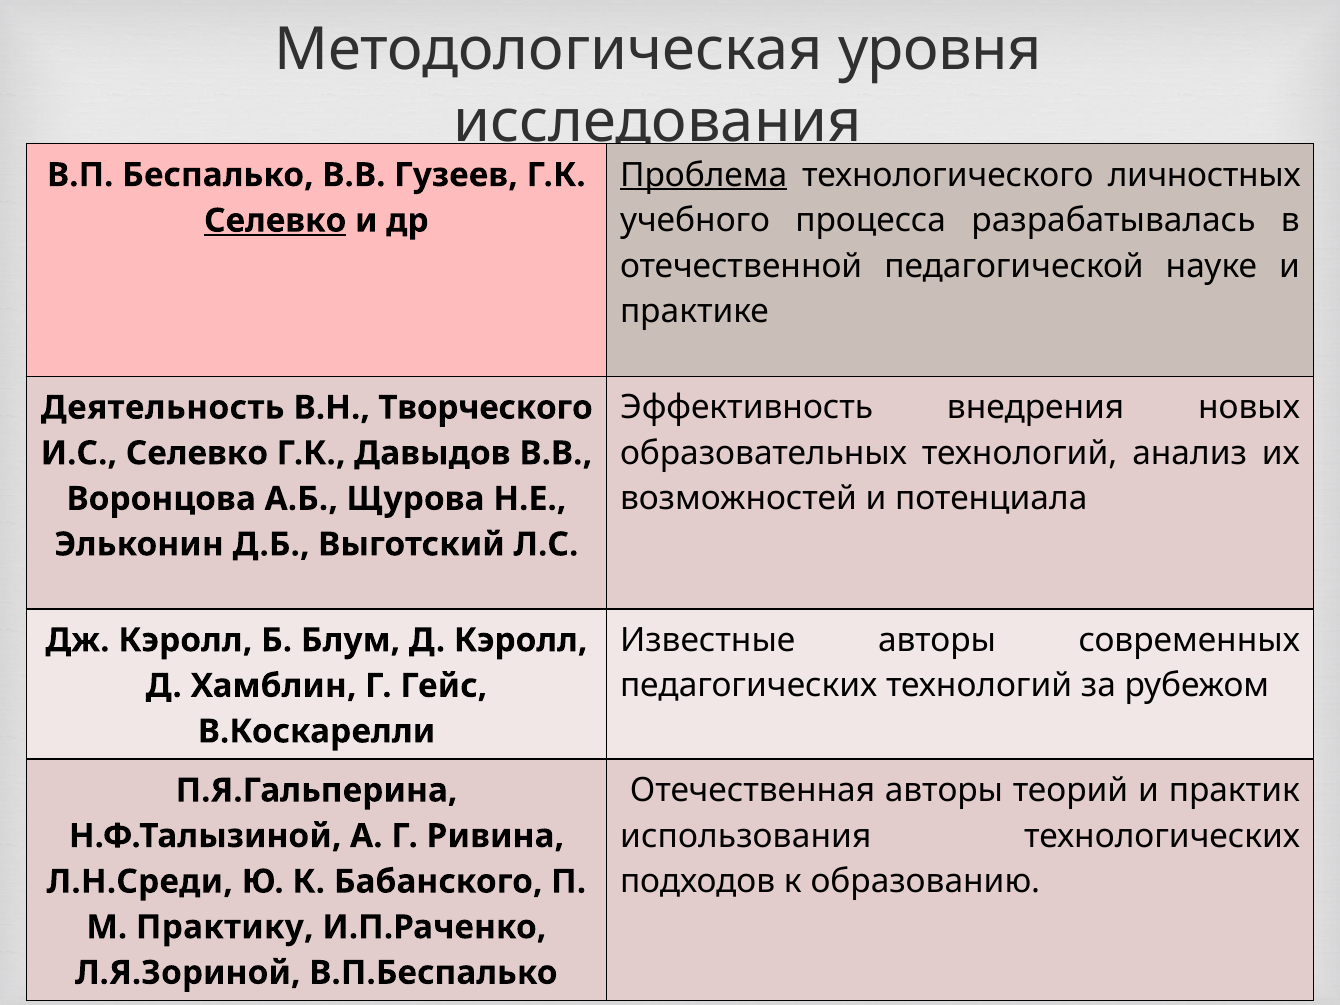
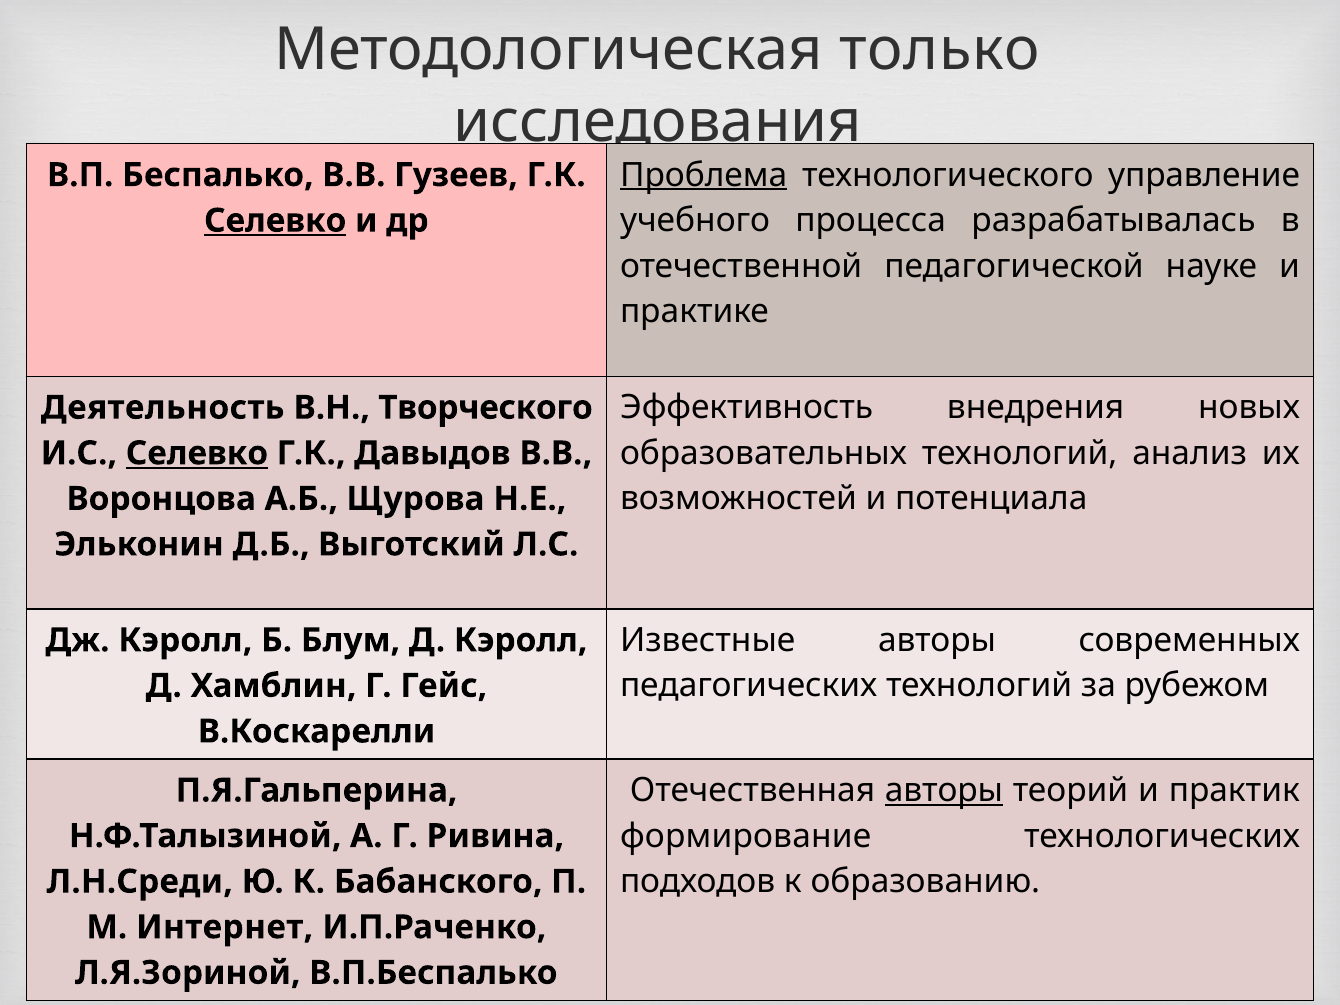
уровня: уровня -> только
личностных: личностных -> управление
Селевко at (197, 453) underline: none -> present
авторы at (944, 790) underline: none -> present
использования: использования -> формирование
Практику: Практику -> Интернет
